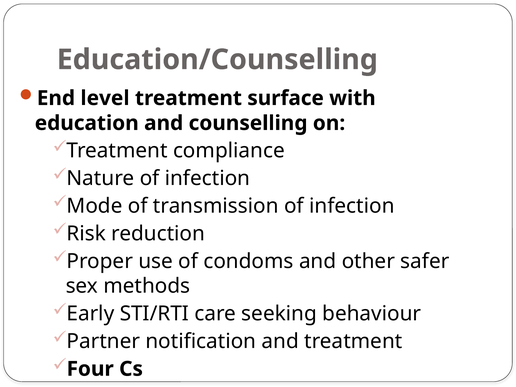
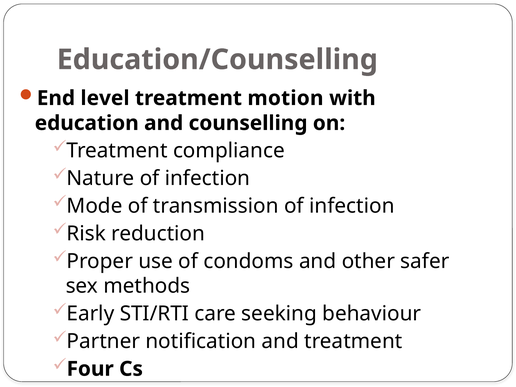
surface: surface -> motion
